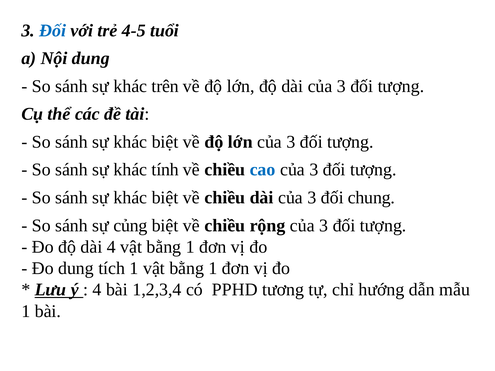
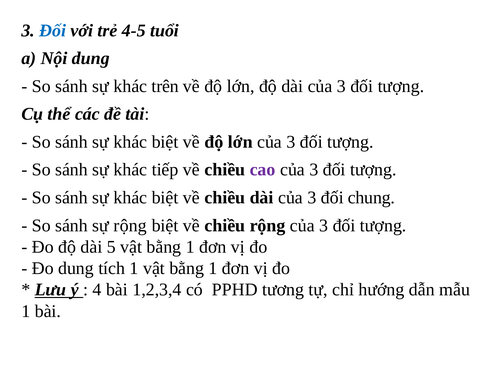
tính: tính -> tiếp
cao colour: blue -> purple
sự củng: củng -> rộng
dài 4: 4 -> 5
